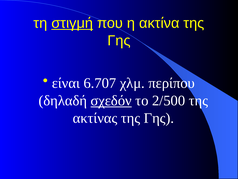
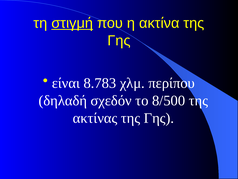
6.707: 6.707 -> 8.783
σχεδόν underline: present -> none
2/500: 2/500 -> 8/500
